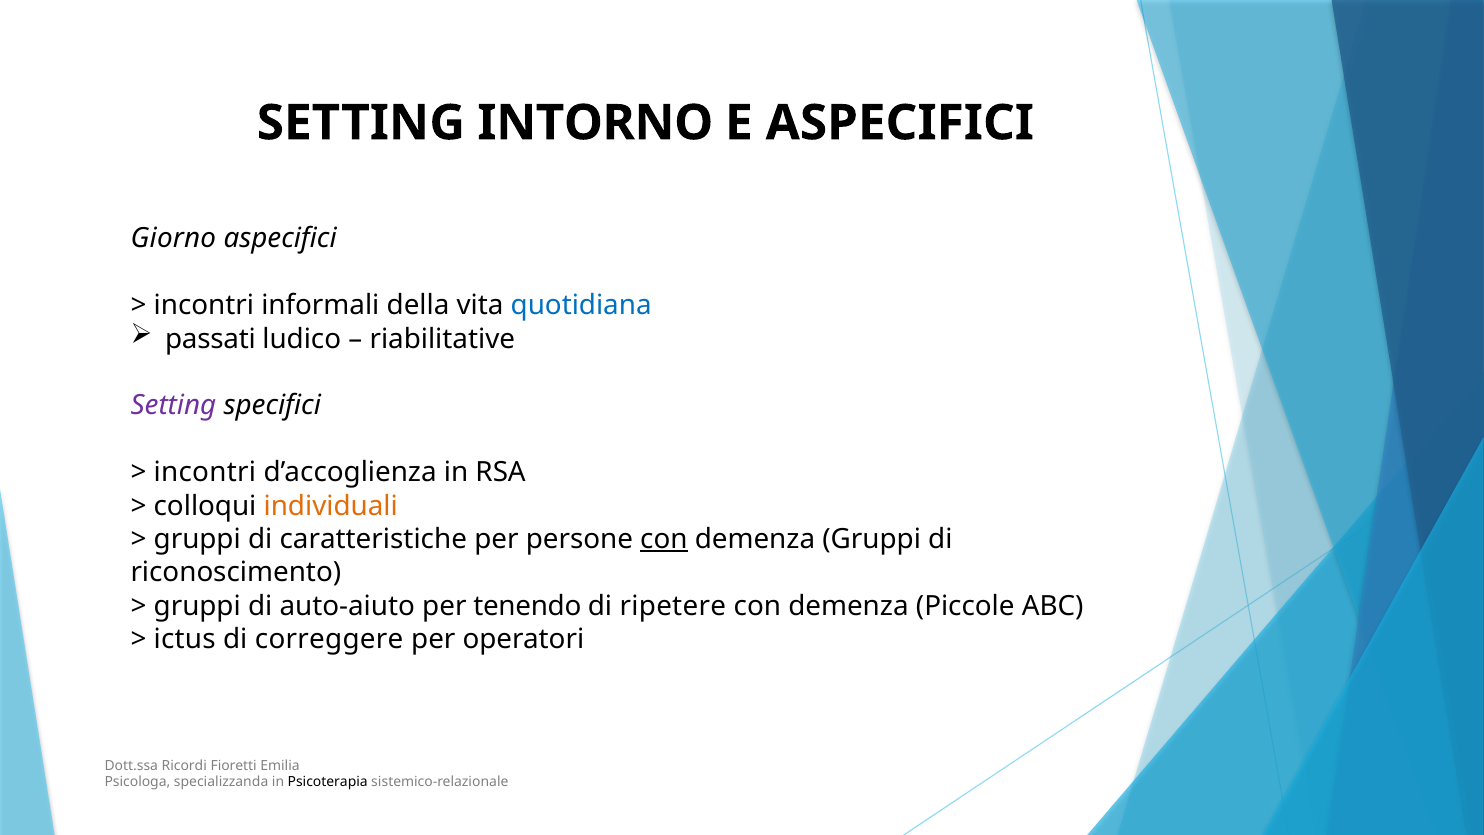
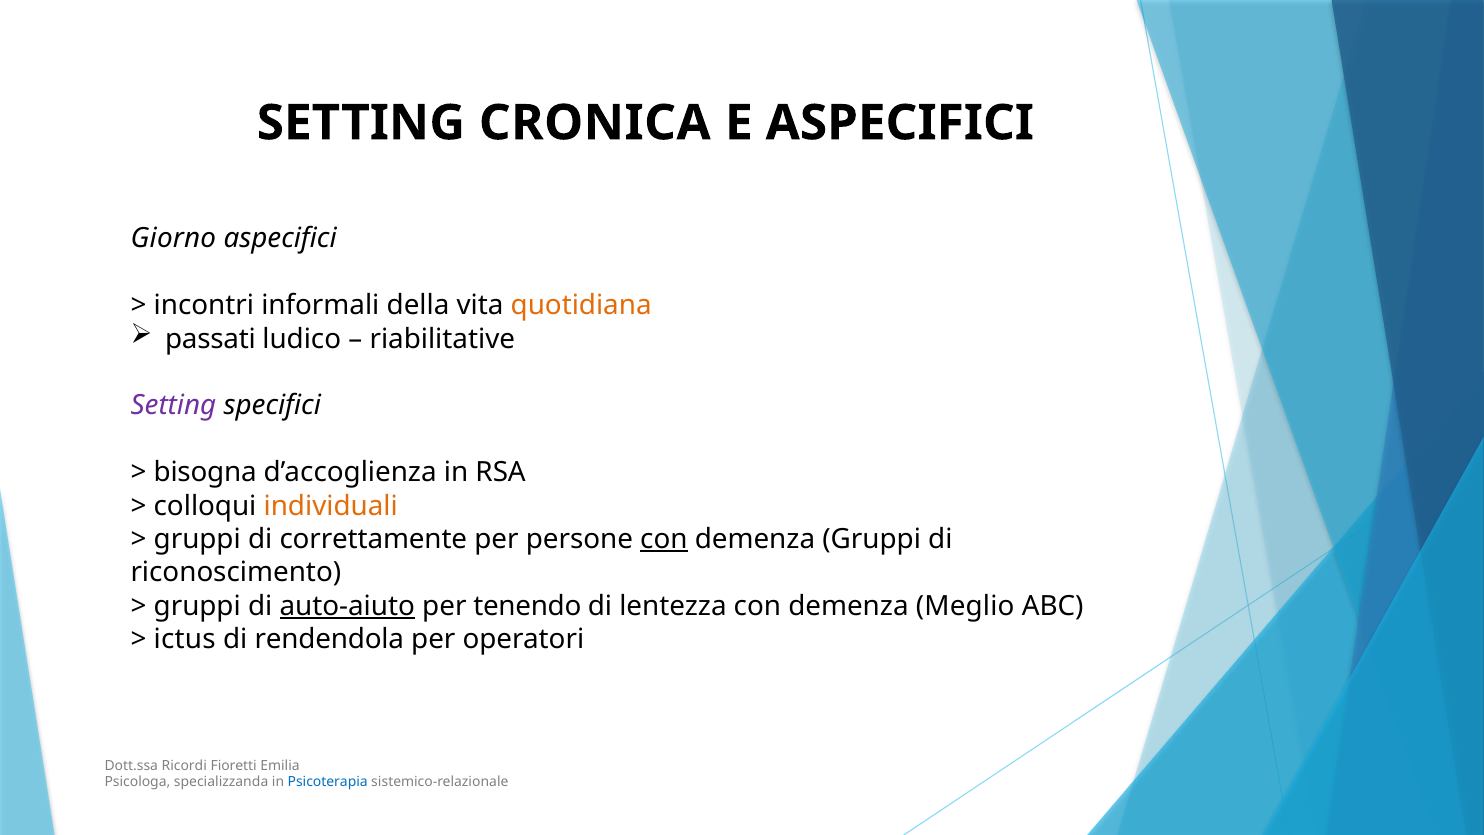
INTORNO: INTORNO -> CRONICA
quotidiana colour: blue -> orange
incontri at (205, 472): incontri -> bisogna
caratteristiche: caratteristiche -> correttamente
auto-aiuto underline: none -> present
ripetere: ripetere -> lentezza
Piccole: Piccole -> Meglio
correggere: correggere -> rendendola
Psicoterapia colour: black -> blue
